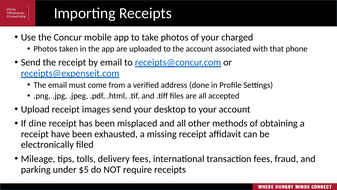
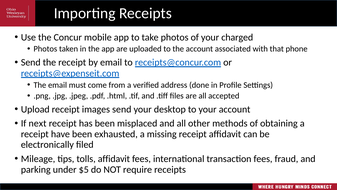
dine: dine -> next
tolls delivery: delivery -> affidavit
